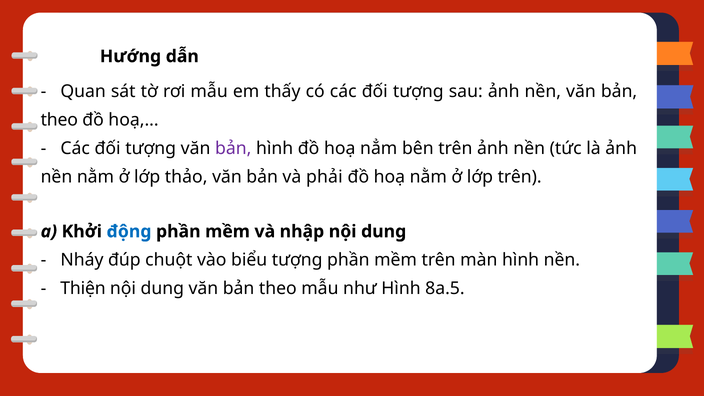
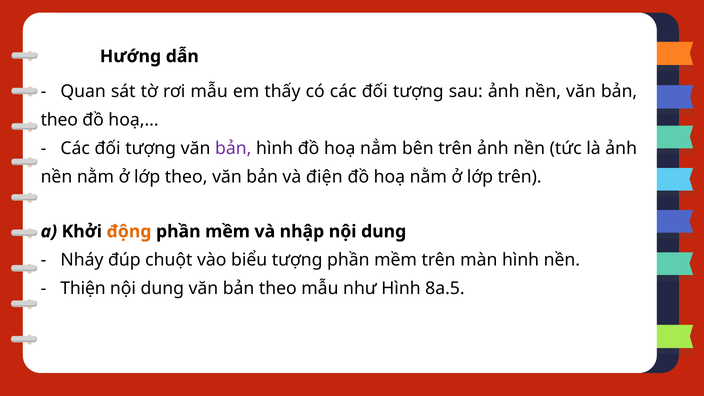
lớp thảo: thảo -> theo
phải: phải -> điện
động colour: blue -> orange
